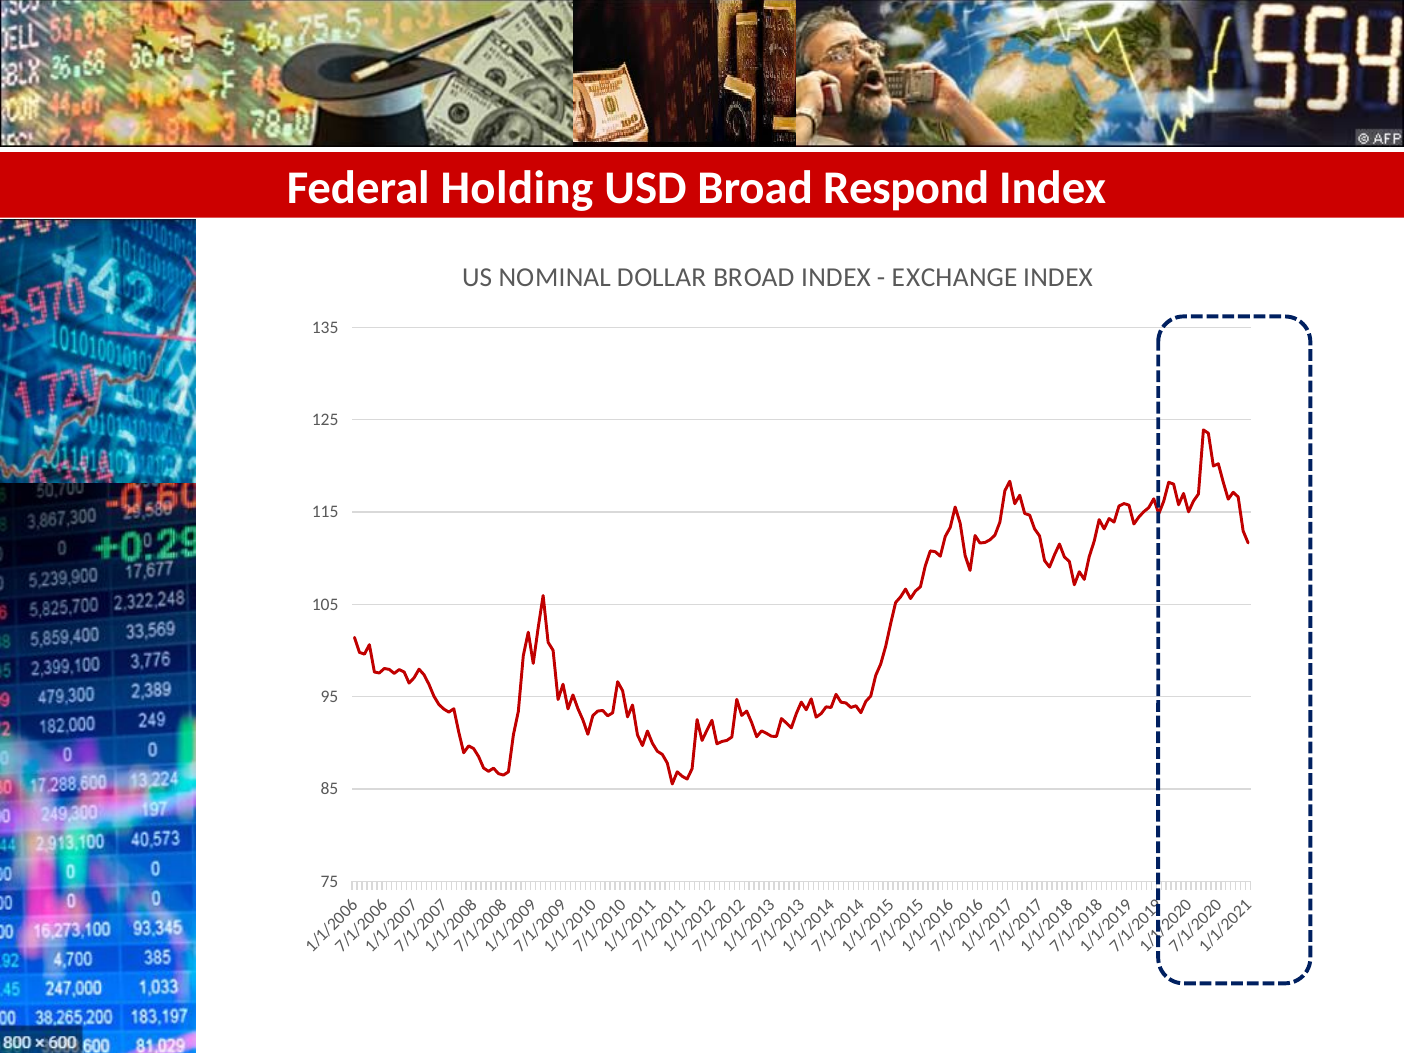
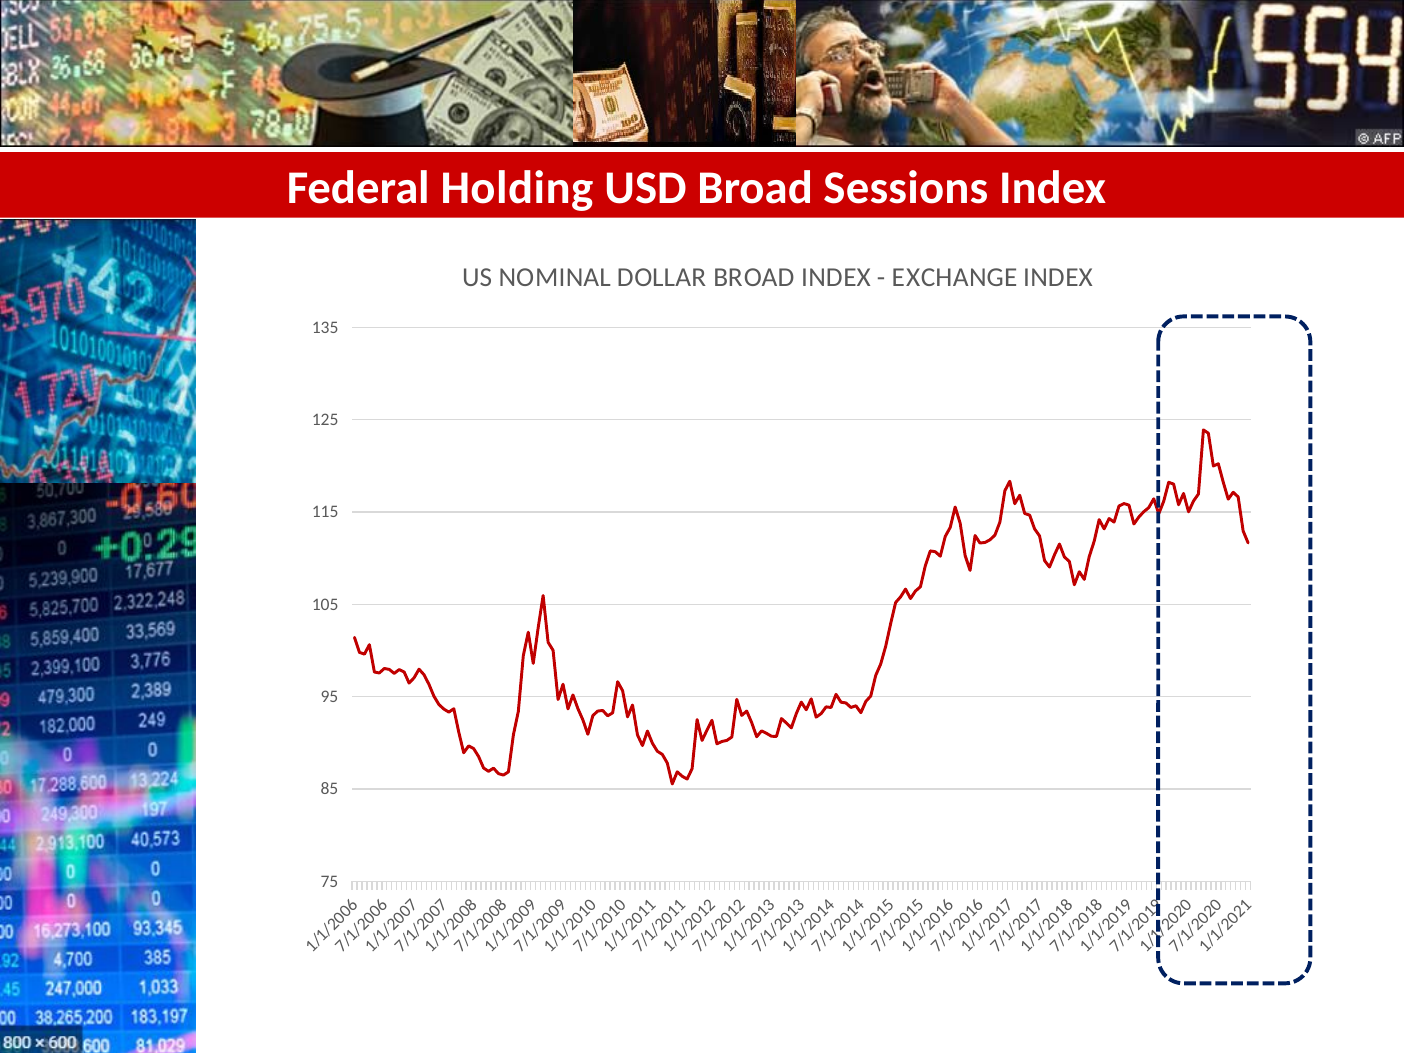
Respond: Respond -> Sessions
